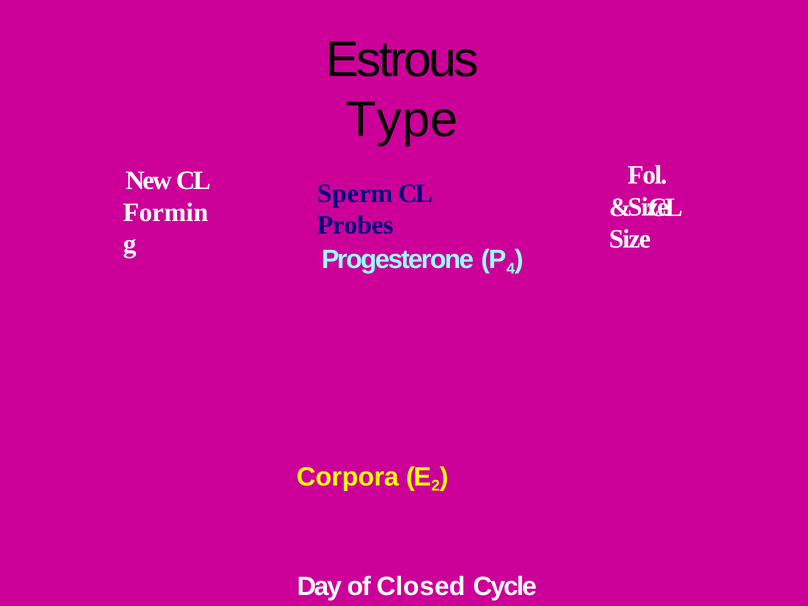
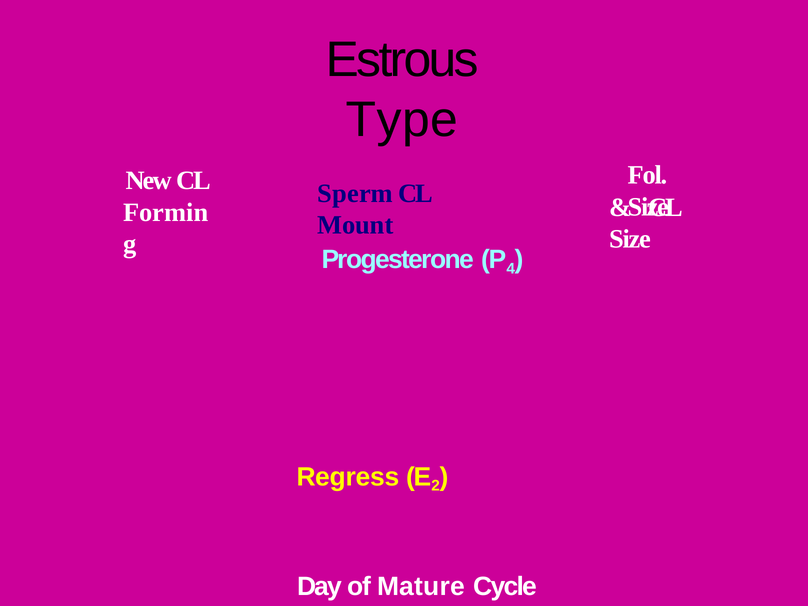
Probes: Probes -> Mount
Corpora: Corpora -> Regress
Closed: Closed -> Mature
